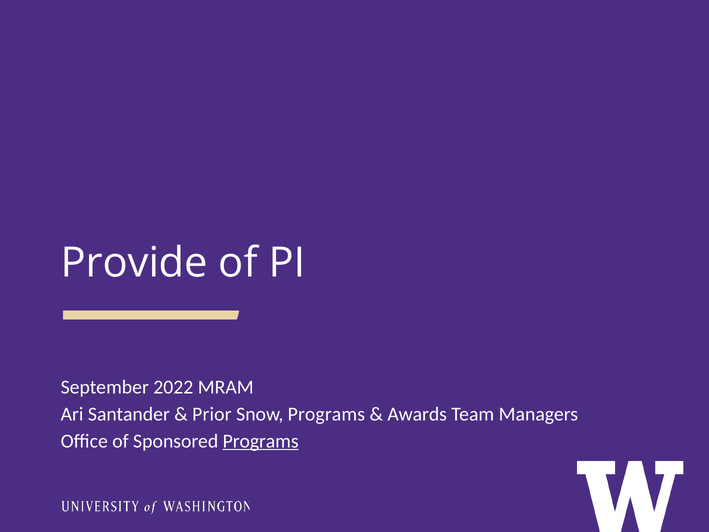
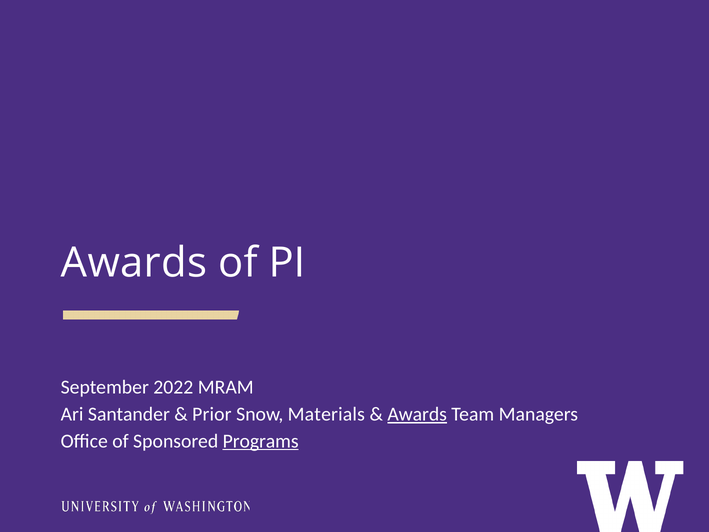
Provide at (134, 263): Provide -> Awards
Snow Programs: Programs -> Materials
Awards at (417, 414) underline: none -> present
